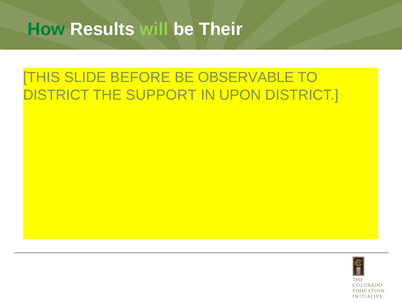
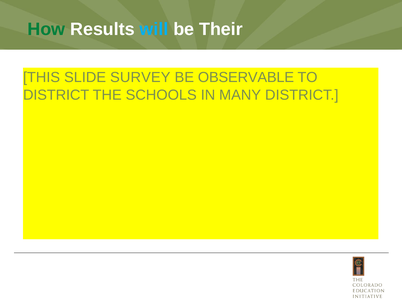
will colour: light green -> light blue
BEFORE: BEFORE -> SURVEY
SUPPORT: SUPPORT -> SCHOOLS
UPON: UPON -> MANY
